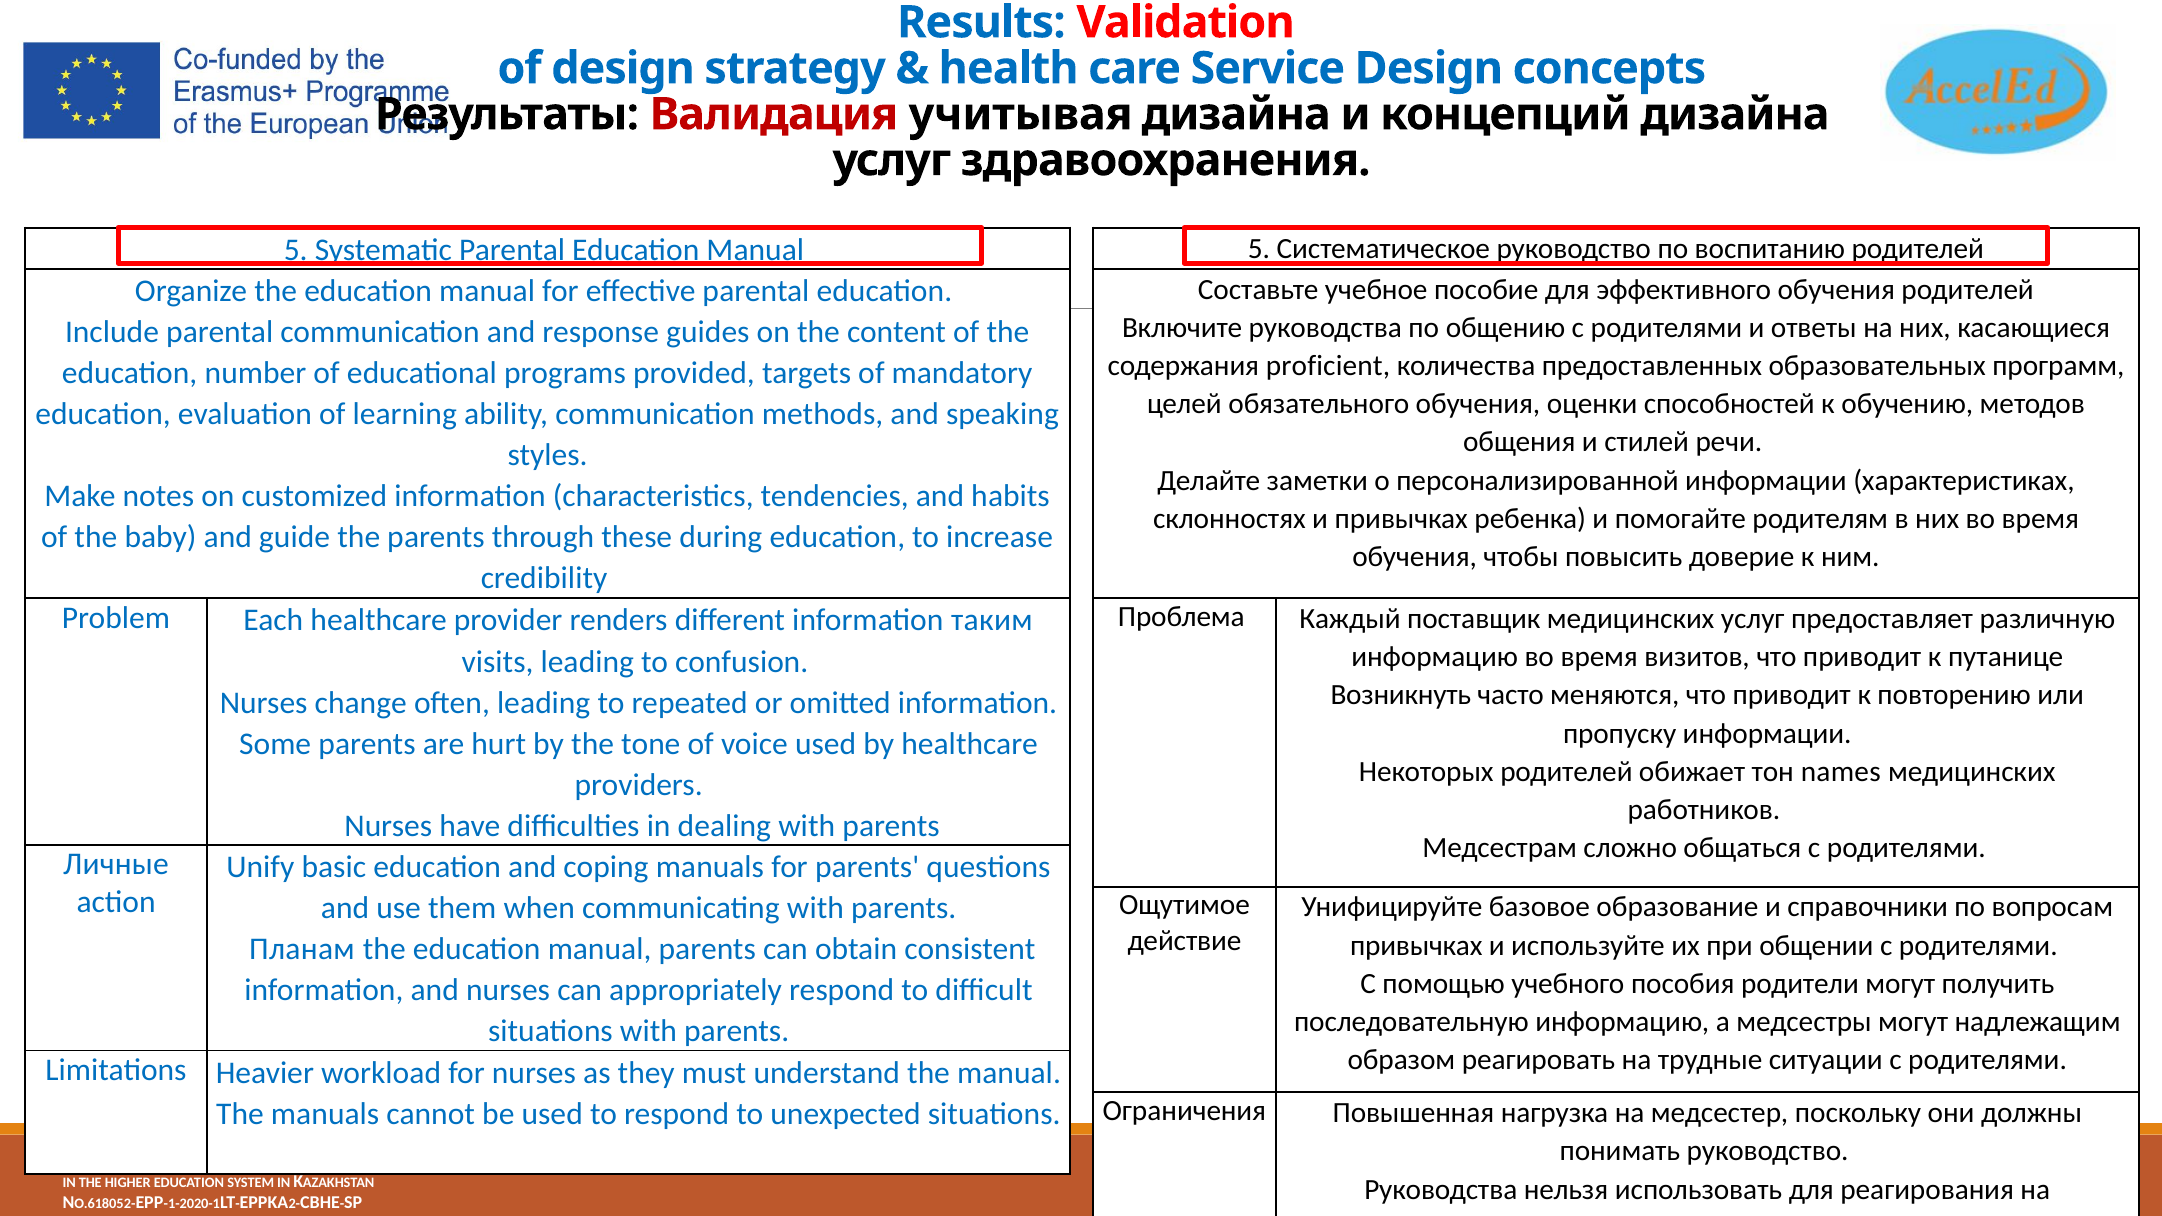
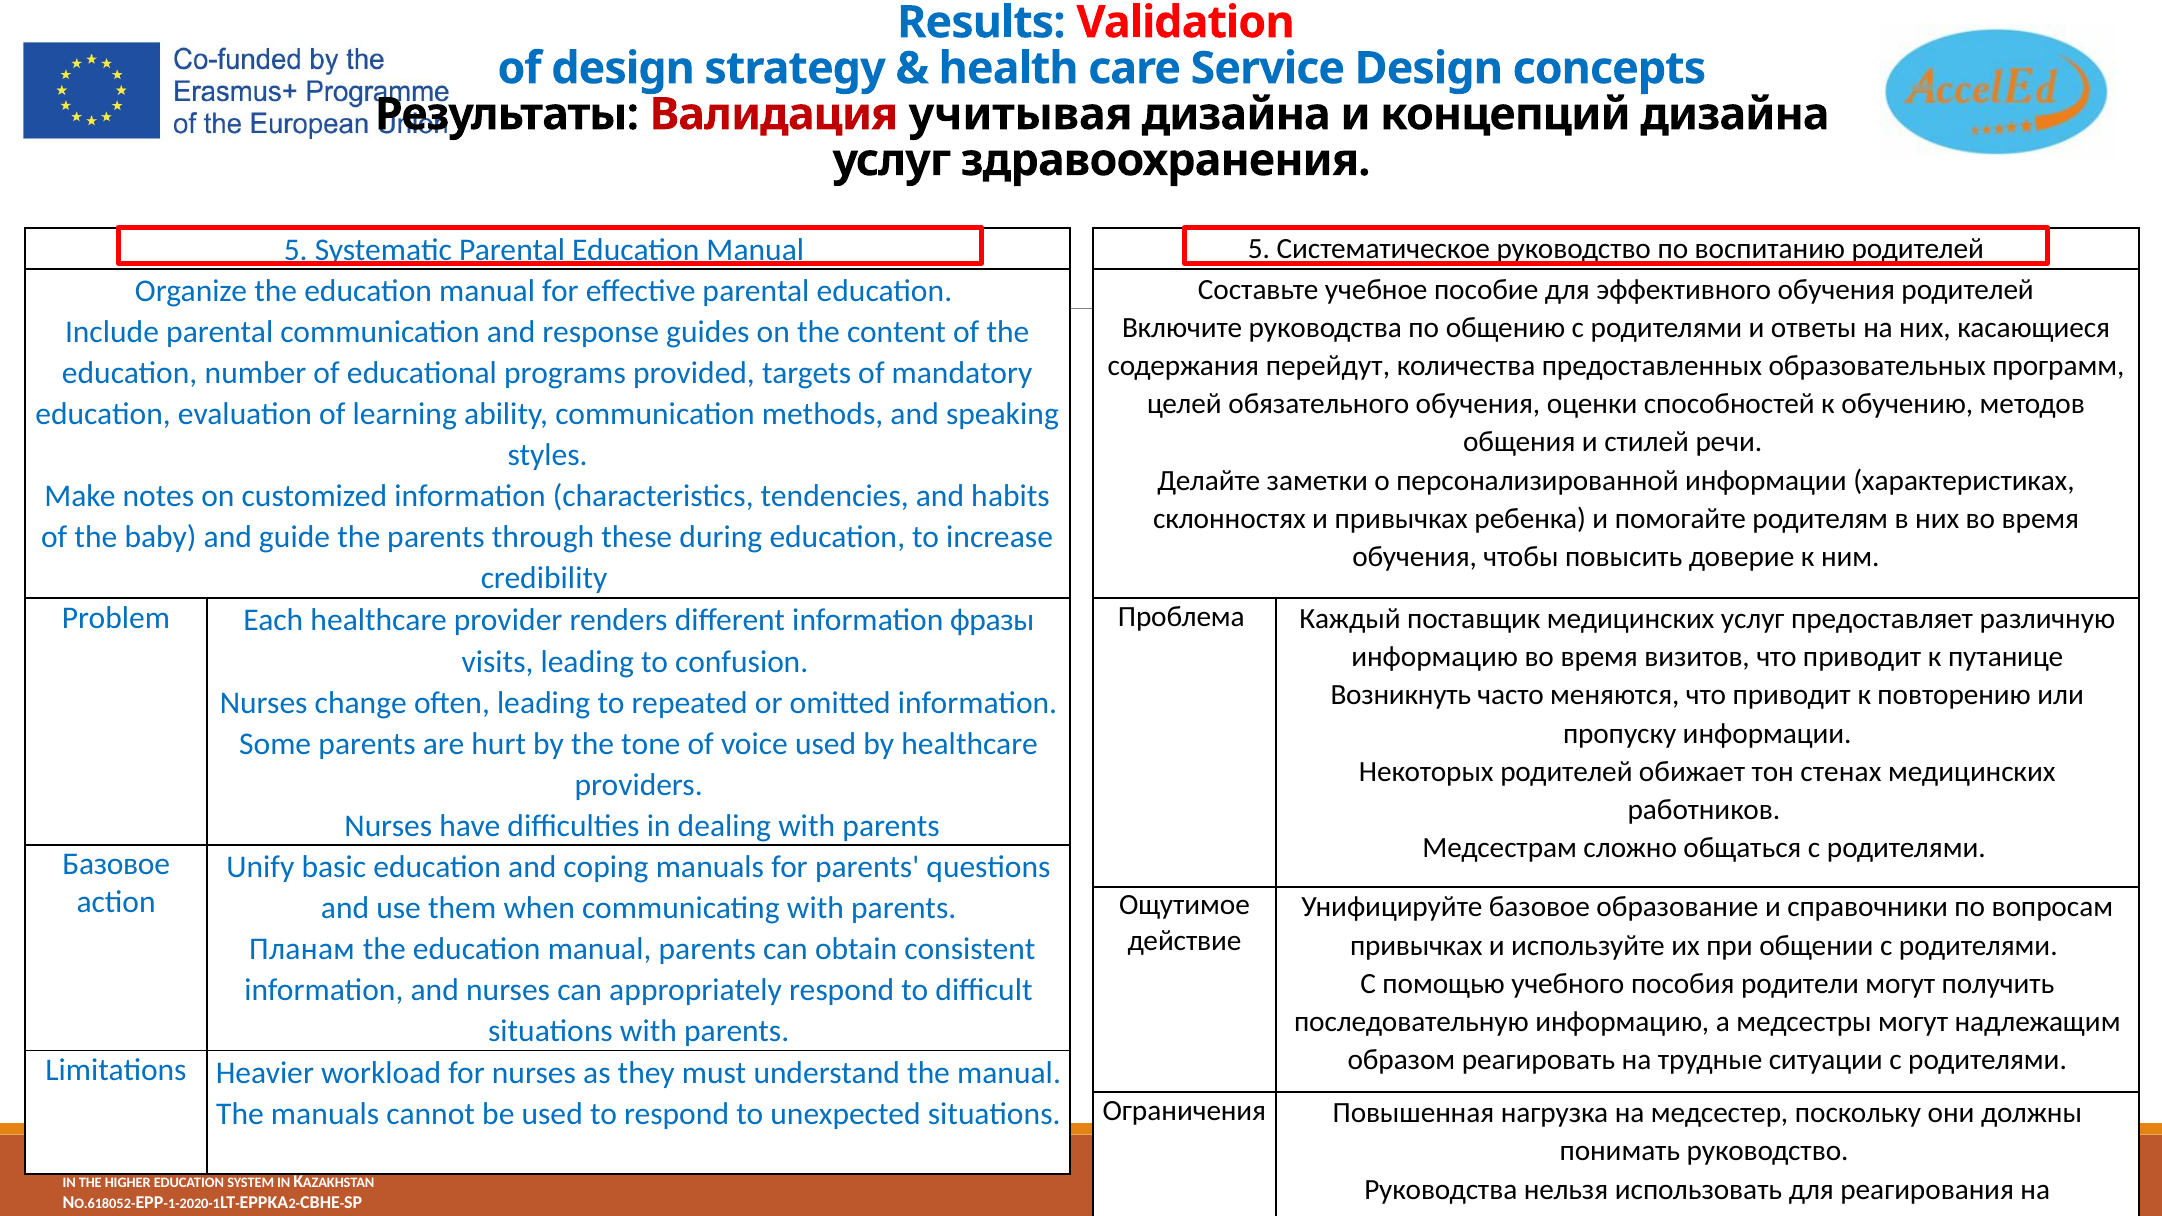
proficient: proficient -> перейдут
таким: таким -> фразы
names: names -> стенах
Личные at (116, 864): Личные -> Базовое
